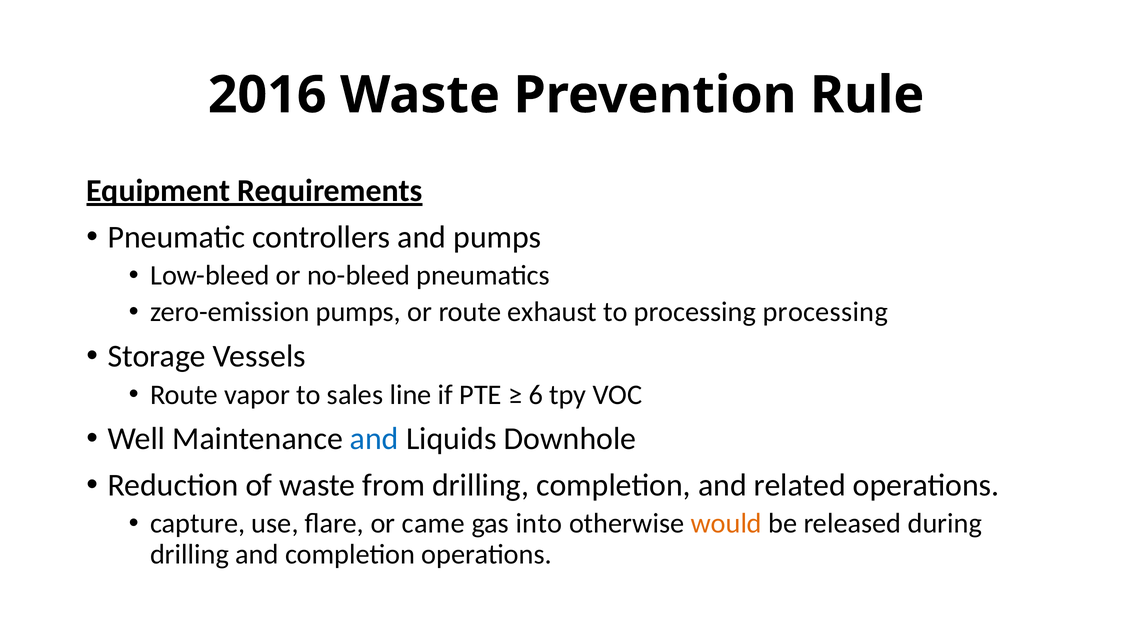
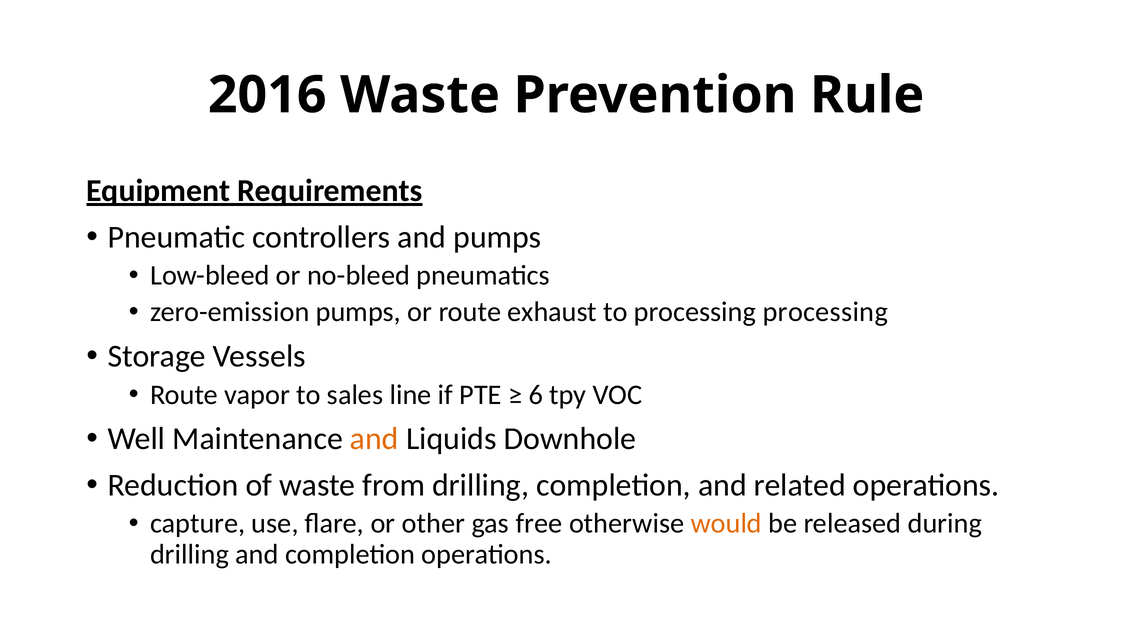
and at (374, 439) colour: blue -> orange
came: came -> other
into: into -> free
